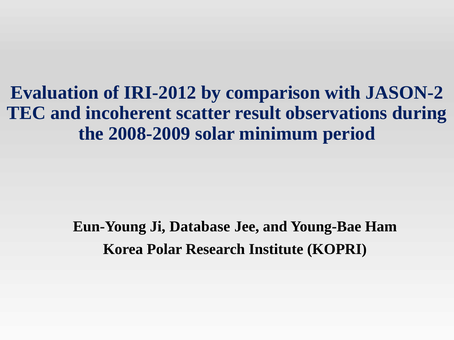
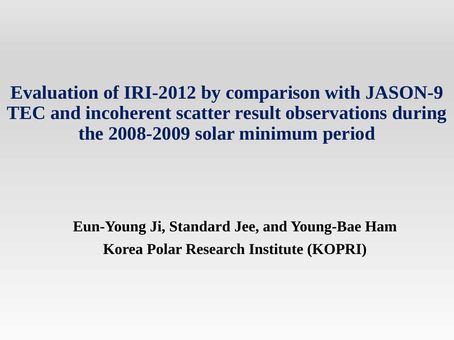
JASON-2: JASON-2 -> JASON-9
Database: Database -> Standard
